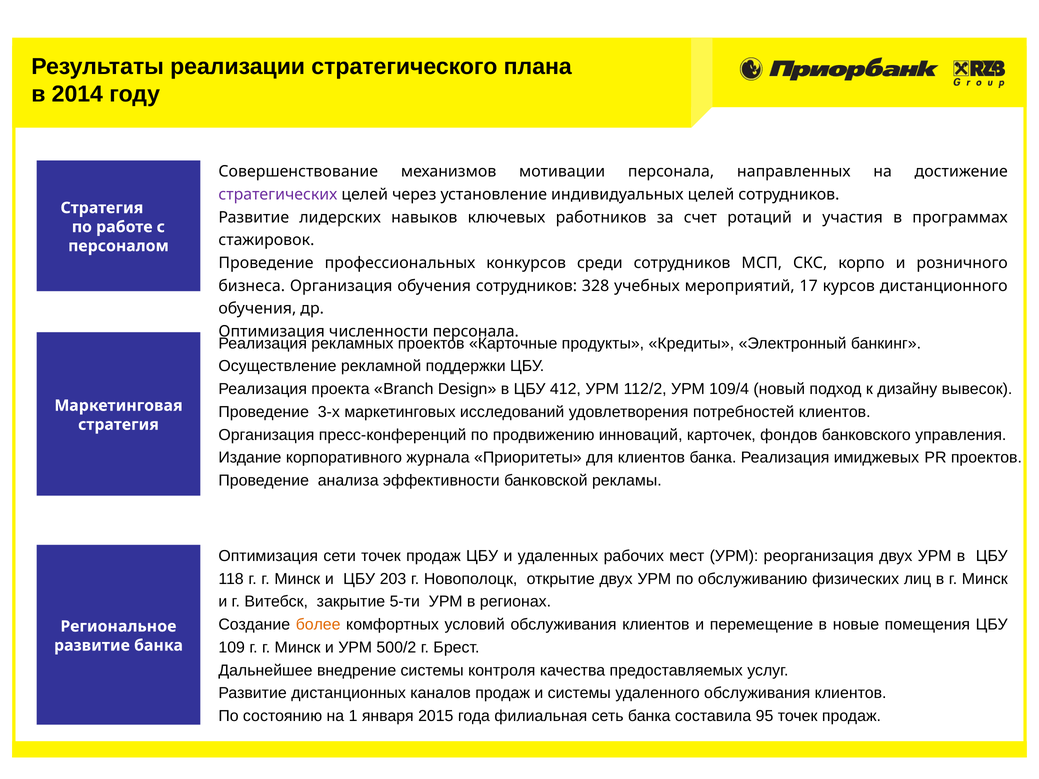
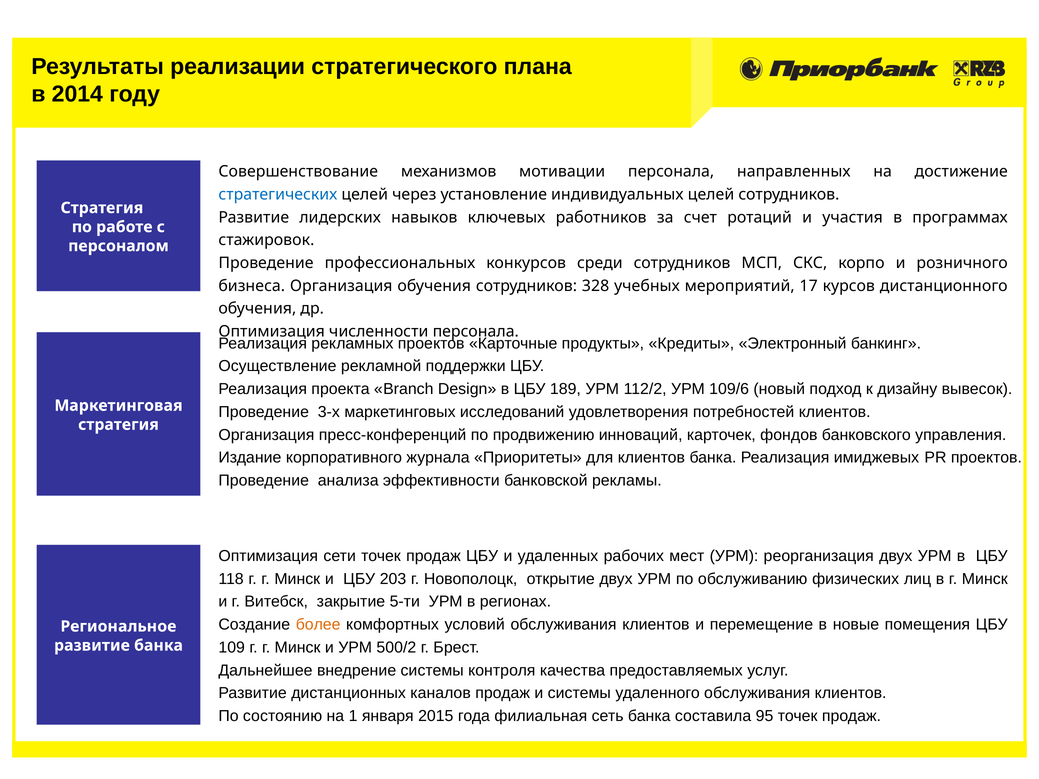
стратегических colour: purple -> blue
412: 412 -> 189
109/4: 109/4 -> 109/6
